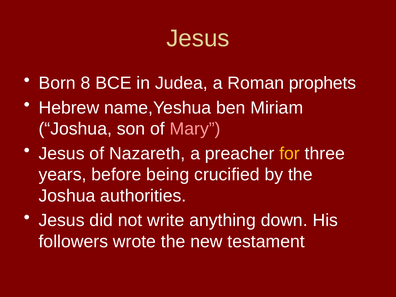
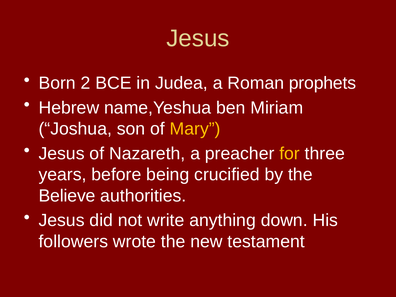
8: 8 -> 2
Mary colour: pink -> yellow
Joshua at (67, 196): Joshua -> Believe
